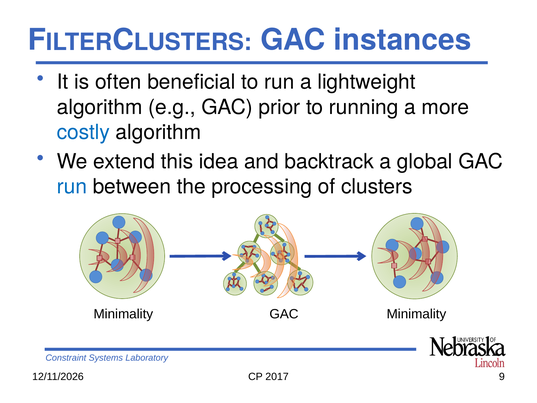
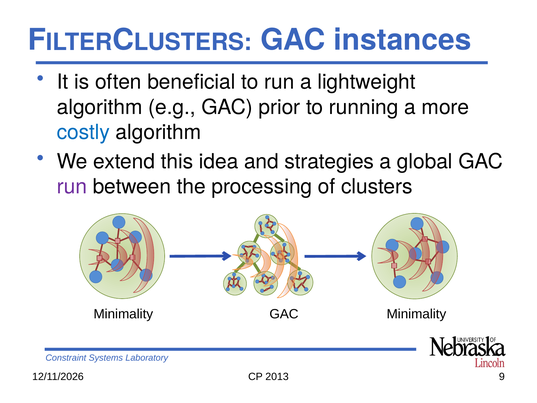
backtrack: backtrack -> strategies
run at (72, 187) colour: blue -> purple
2017: 2017 -> 2013
